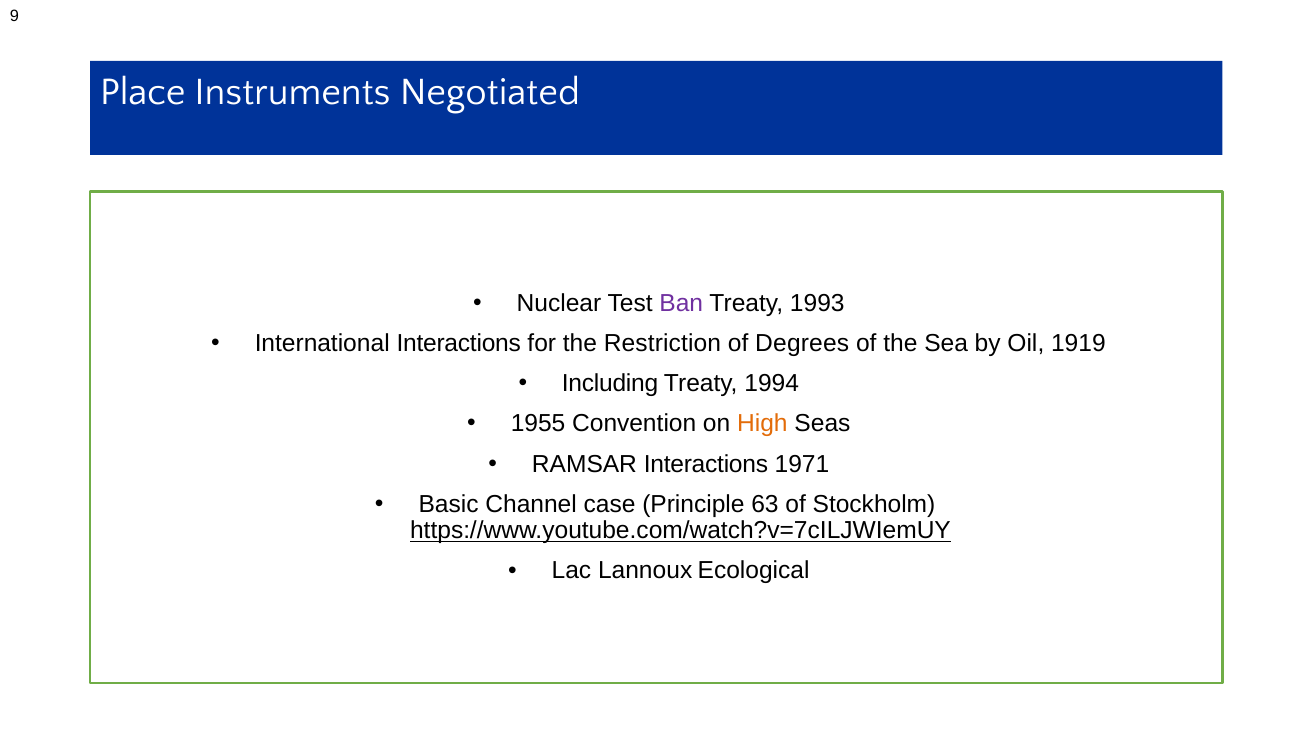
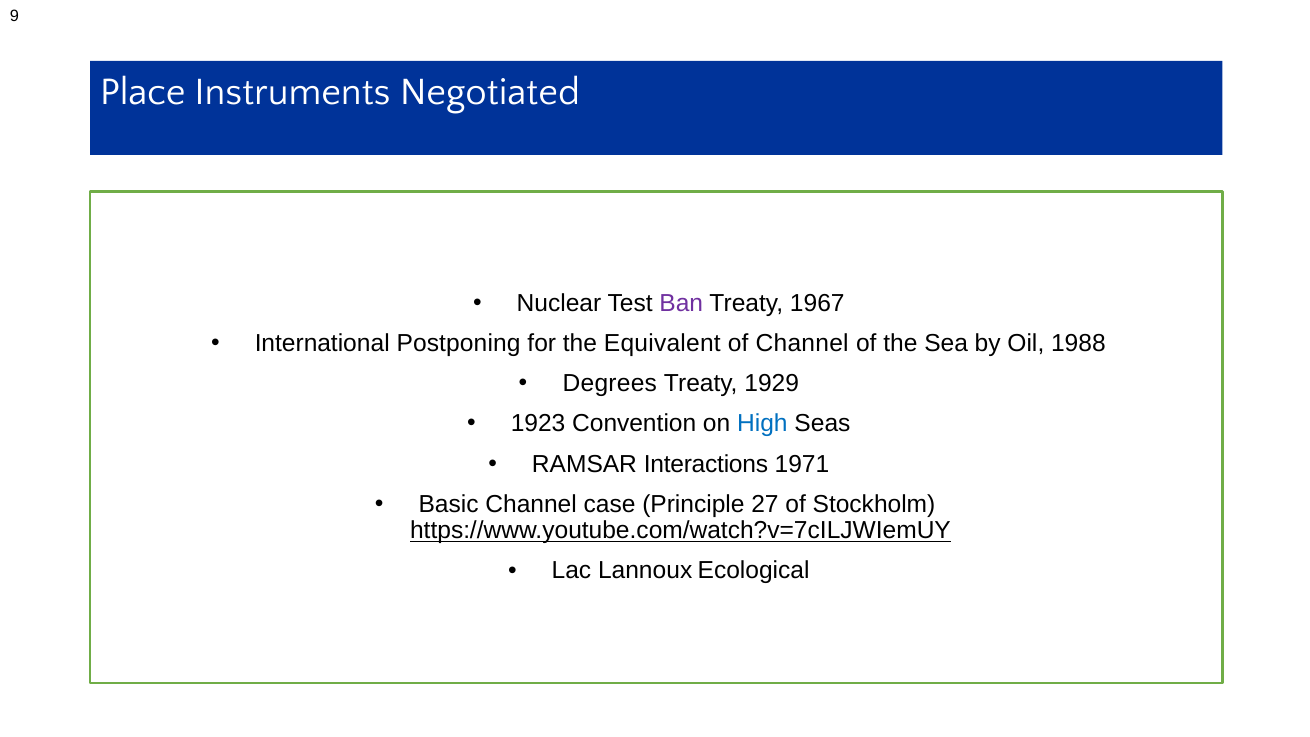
1993: 1993 -> 1967
International Interactions: Interactions -> Postponing
Restriction: Restriction -> Equivalent
of Degrees: Degrees -> Channel
1919: 1919 -> 1988
Including: Including -> Degrees
1994: 1994 -> 1929
1955: 1955 -> 1923
High colour: orange -> blue
63: 63 -> 27
